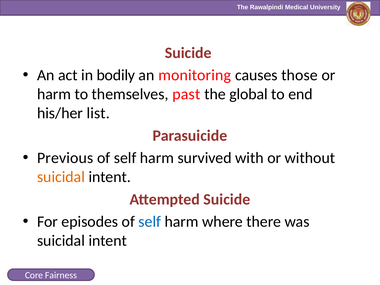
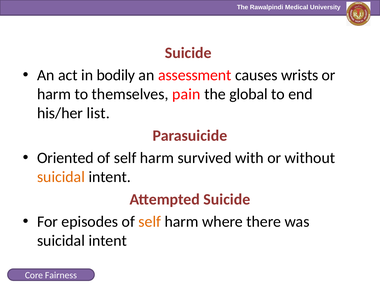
monitoring: monitoring -> assessment
those: those -> wrists
past: past -> pain
Previous: Previous -> Oriented
self at (150, 222) colour: blue -> orange
